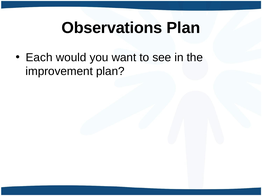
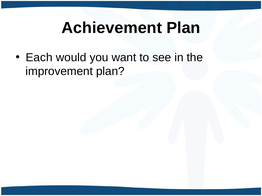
Observations: Observations -> Achievement
